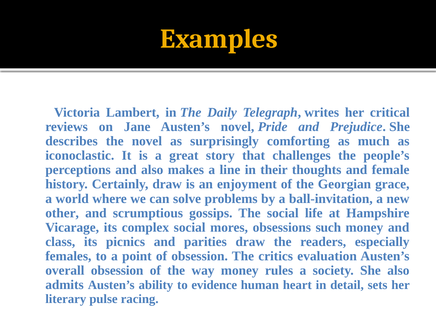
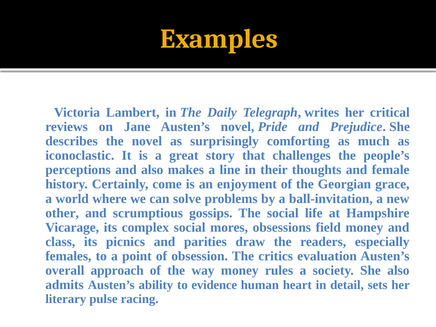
Certainly draw: draw -> come
such: such -> field
overall obsession: obsession -> approach
